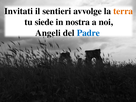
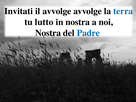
il sentieri: sentieri -> avvolge
terra colour: orange -> blue
siede: siede -> lutto
Angeli at (48, 33): Angeli -> Nostra
